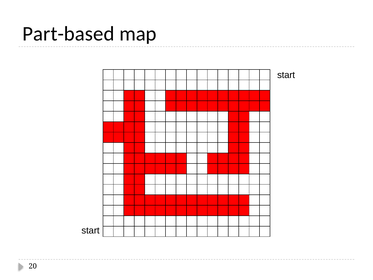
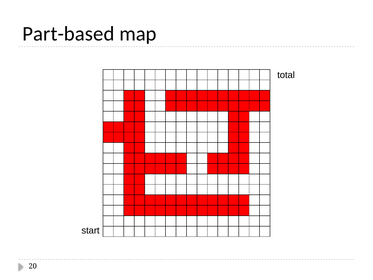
start at (286, 75): start -> total
